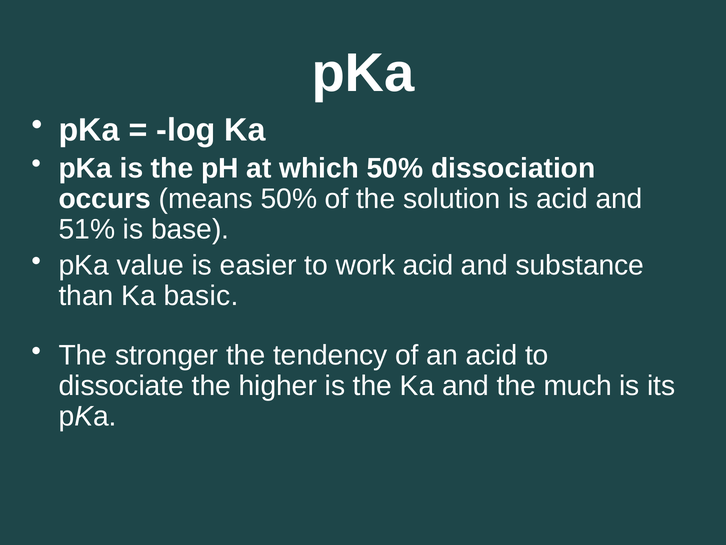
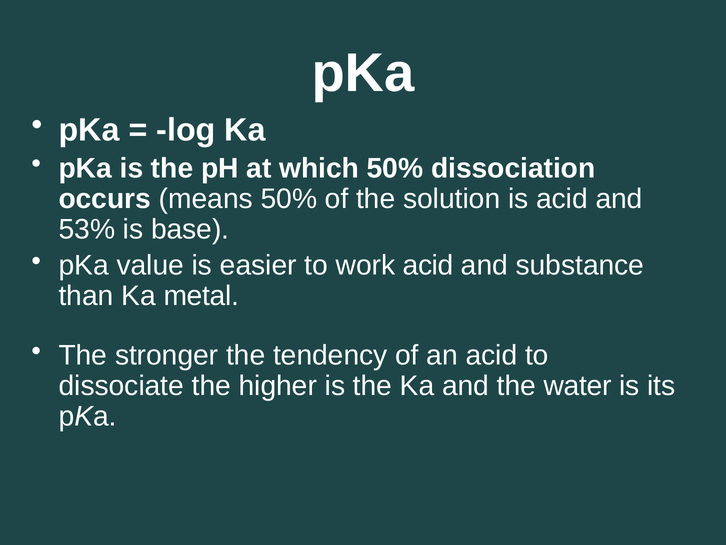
51%: 51% -> 53%
basic: basic -> metal
much: much -> water
